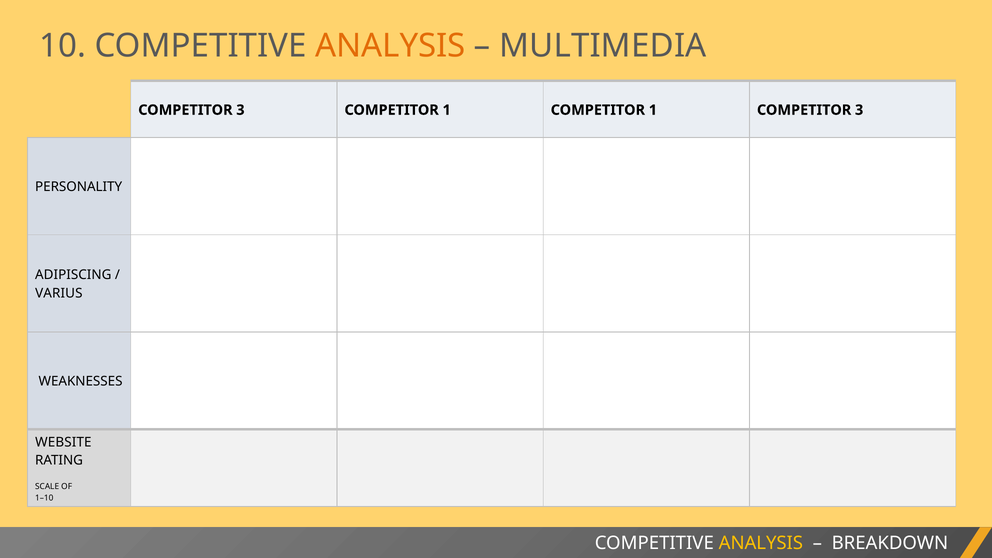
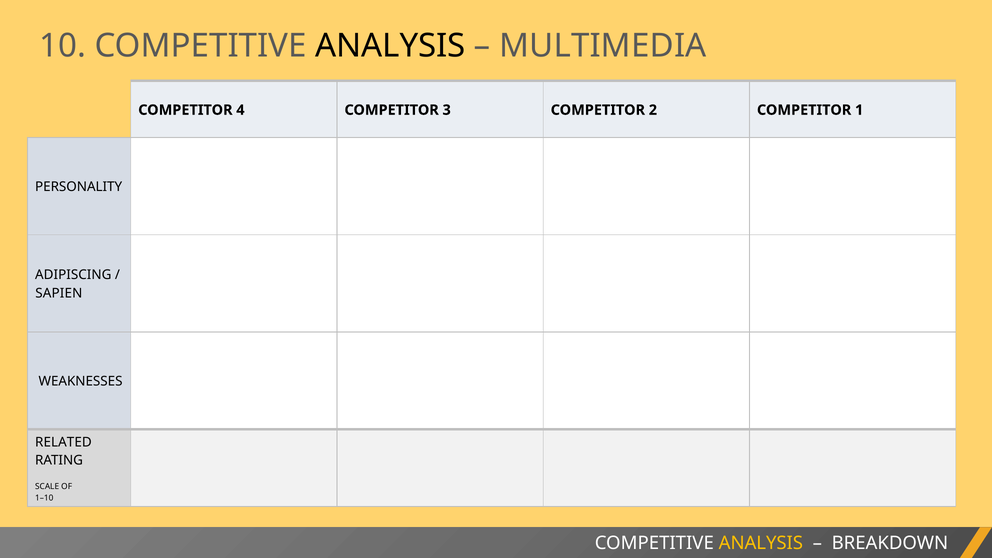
ANALYSIS at (390, 46) colour: orange -> black
3 at (240, 110): 3 -> 4
1 at (447, 110): 1 -> 3
1 at (653, 110): 1 -> 2
3 at (859, 110): 3 -> 1
VARIUS: VARIUS -> SAPIEN
WEBSITE: WEBSITE -> RELATED
